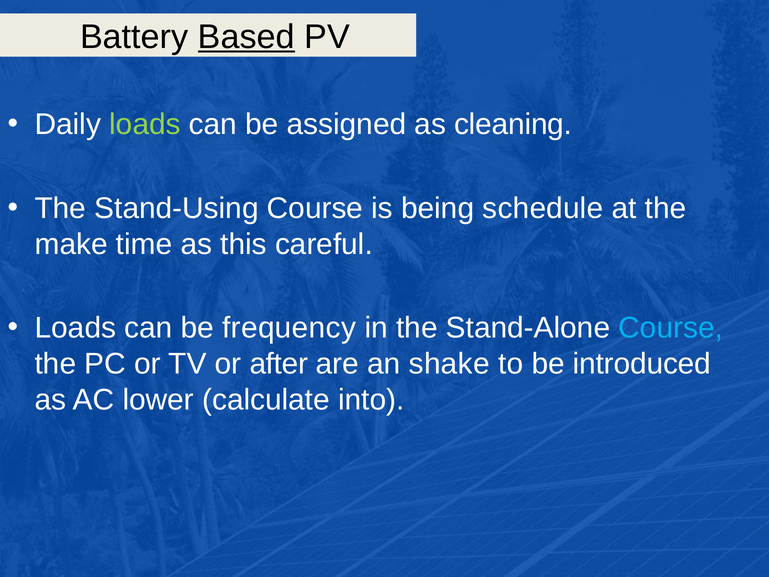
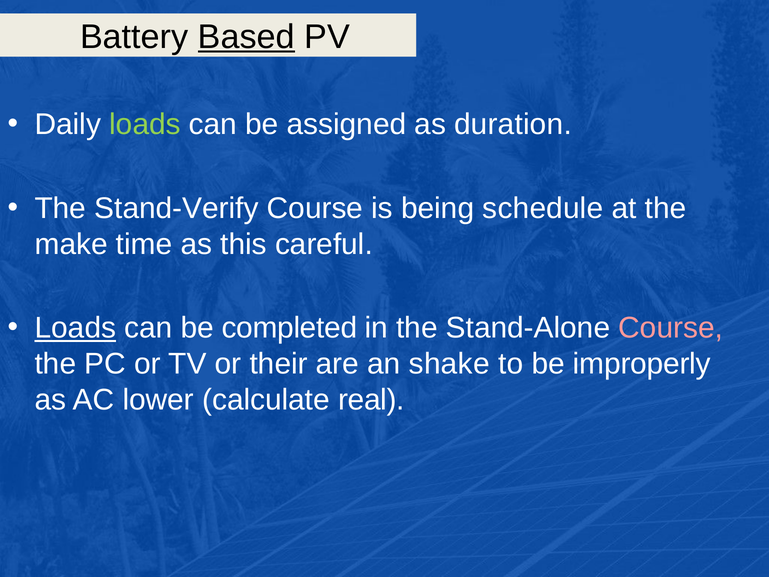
cleaning: cleaning -> duration
Stand-Using: Stand-Using -> Stand-Verify
Loads at (75, 328) underline: none -> present
frequency: frequency -> completed
Course at (671, 328) colour: light blue -> pink
after: after -> their
introduced: introduced -> improperly
into: into -> real
